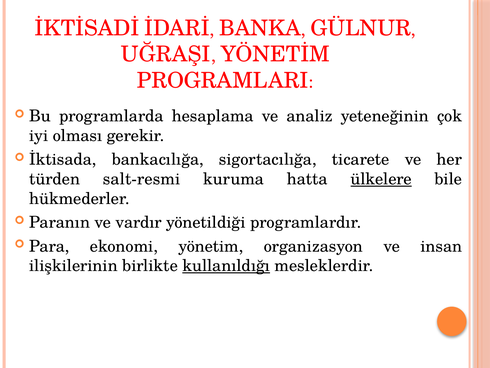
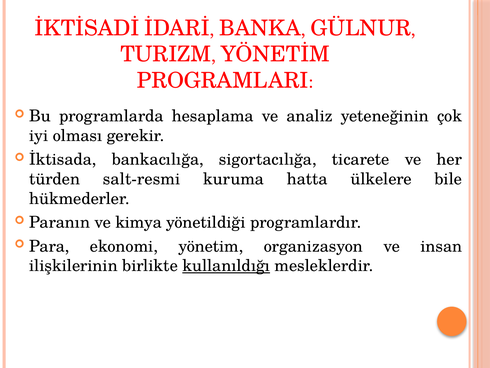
UĞRAŞI: UĞRAŞI -> TURIZM
ülkelere underline: present -> none
vardır: vardır -> kimya
